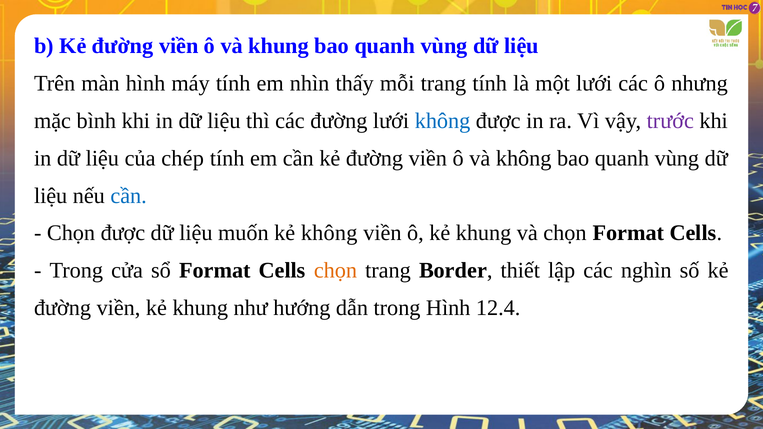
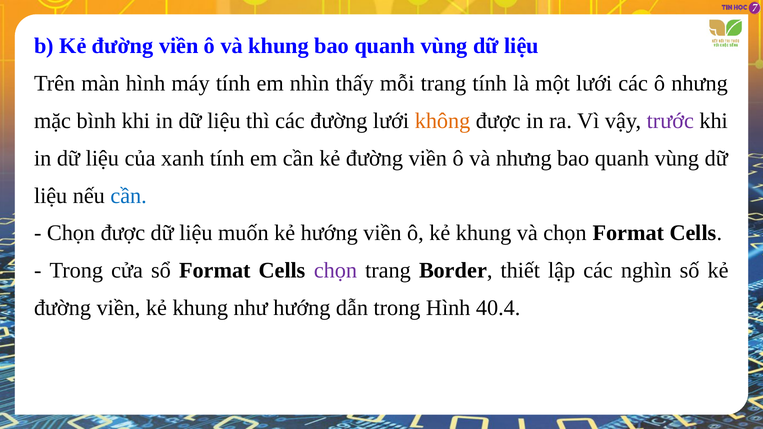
không at (443, 121) colour: blue -> orange
chép: chép -> xanh
và không: không -> nhưng
kẻ không: không -> hướng
chọn at (335, 271) colour: orange -> purple
12.4: 12.4 -> 40.4
